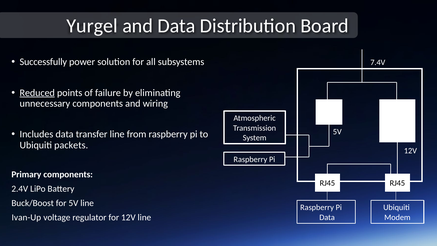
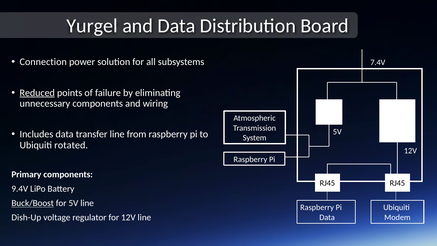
Successfully: Successfully -> Connection
packets: packets -> rotated
2.4V: 2.4V -> 9.4V
Buck/Boost underline: none -> present
Ivan-Up: Ivan-Up -> Dish-Up
